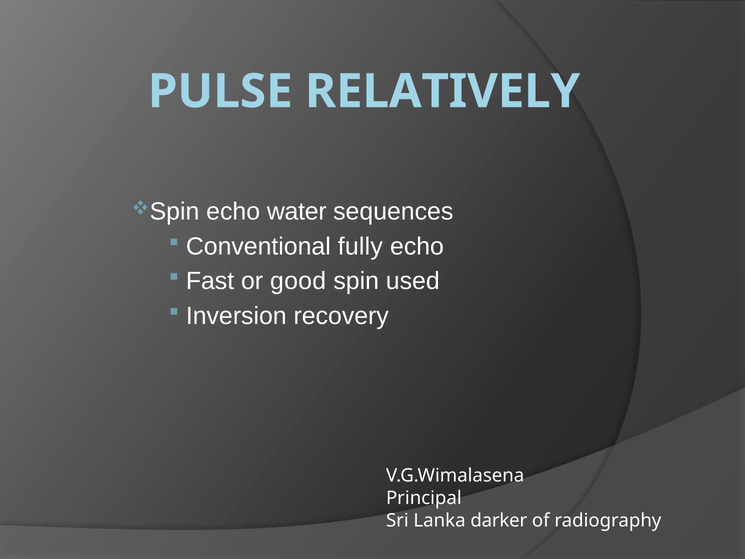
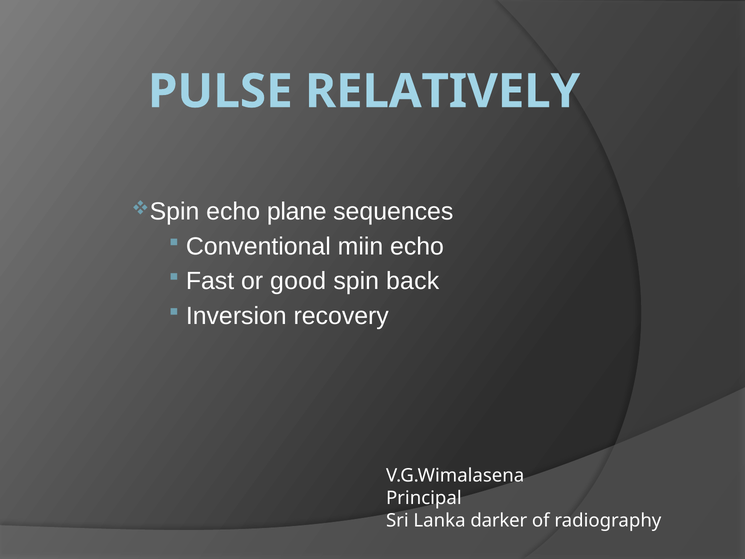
water: water -> plane
fully: fully -> miin
used: used -> back
